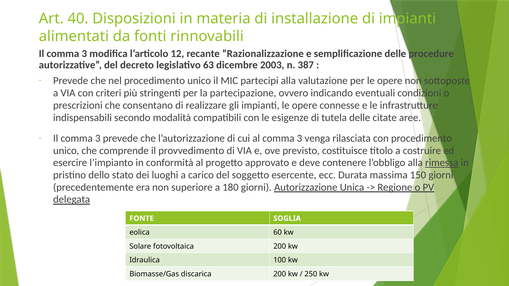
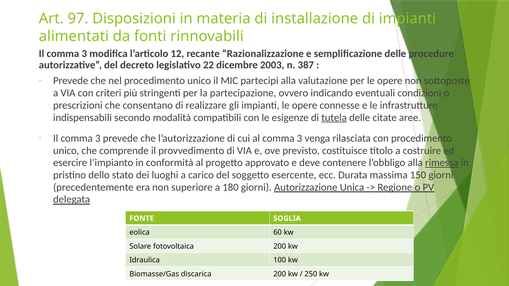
40: 40 -> 97
63: 63 -> 22
tutela underline: none -> present
